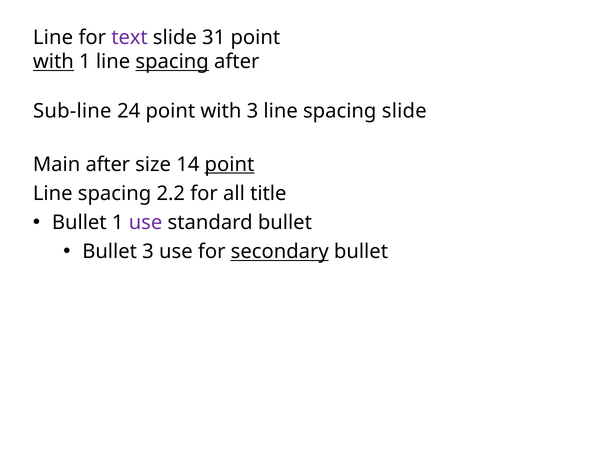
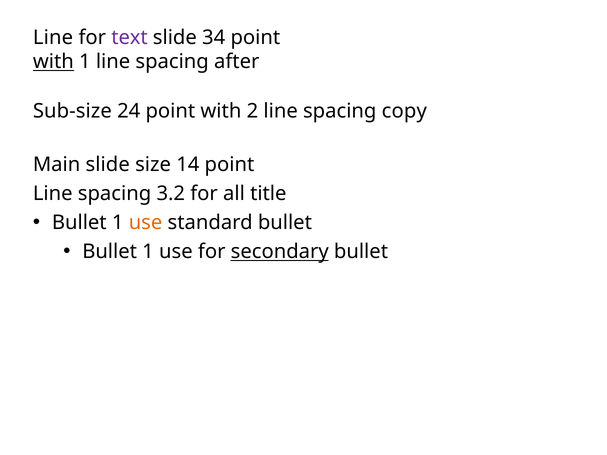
31: 31 -> 34
spacing at (172, 62) underline: present -> none
Sub-line: Sub-line -> Sub-size
with 3: 3 -> 2
spacing slide: slide -> copy
Main after: after -> slide
point at (229, 165) underline: present -> none
2.2: 2.2 -> 3.2
use at (146, 223) colour: purple -> orange
3 at (148, 252): 3 -> 1
